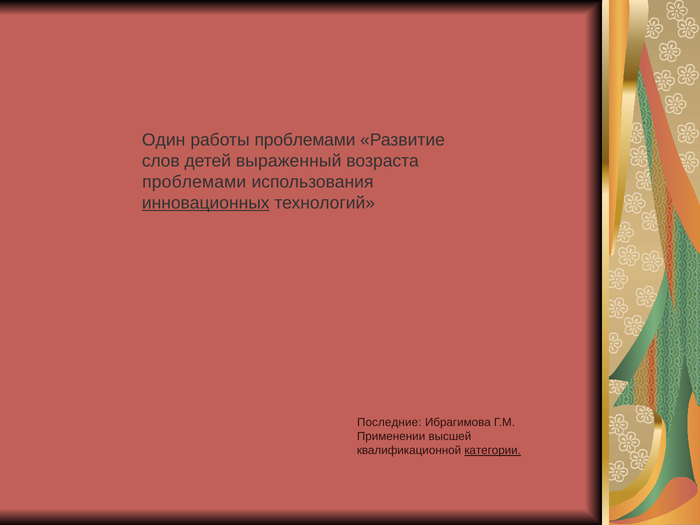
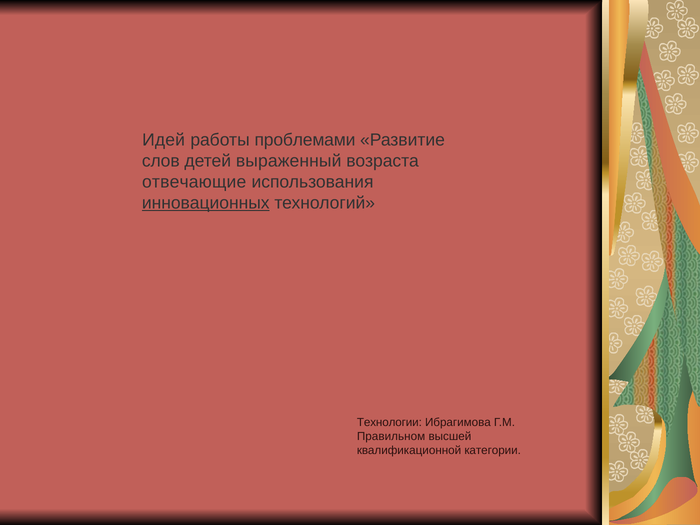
Один: Один -> Идей
проблемами at (194, 182): проблемами -> отвечающие
Последние: Последние -> Технологии
Применении: Применении -> Правильном
категории underline: present -> none
